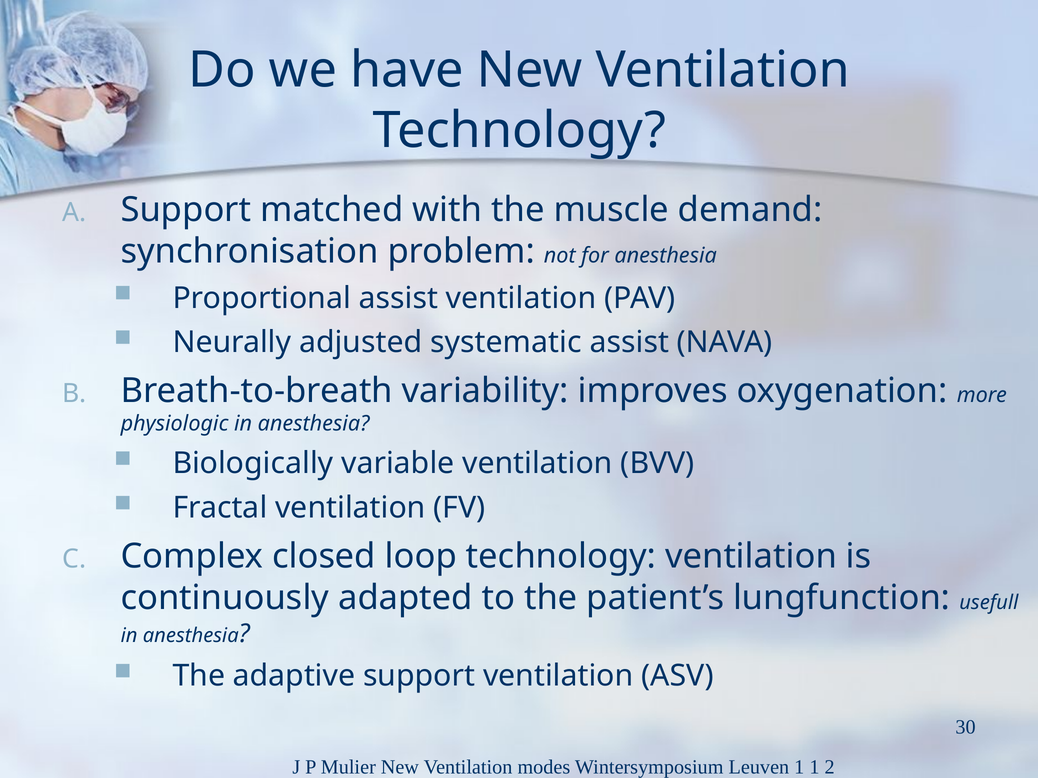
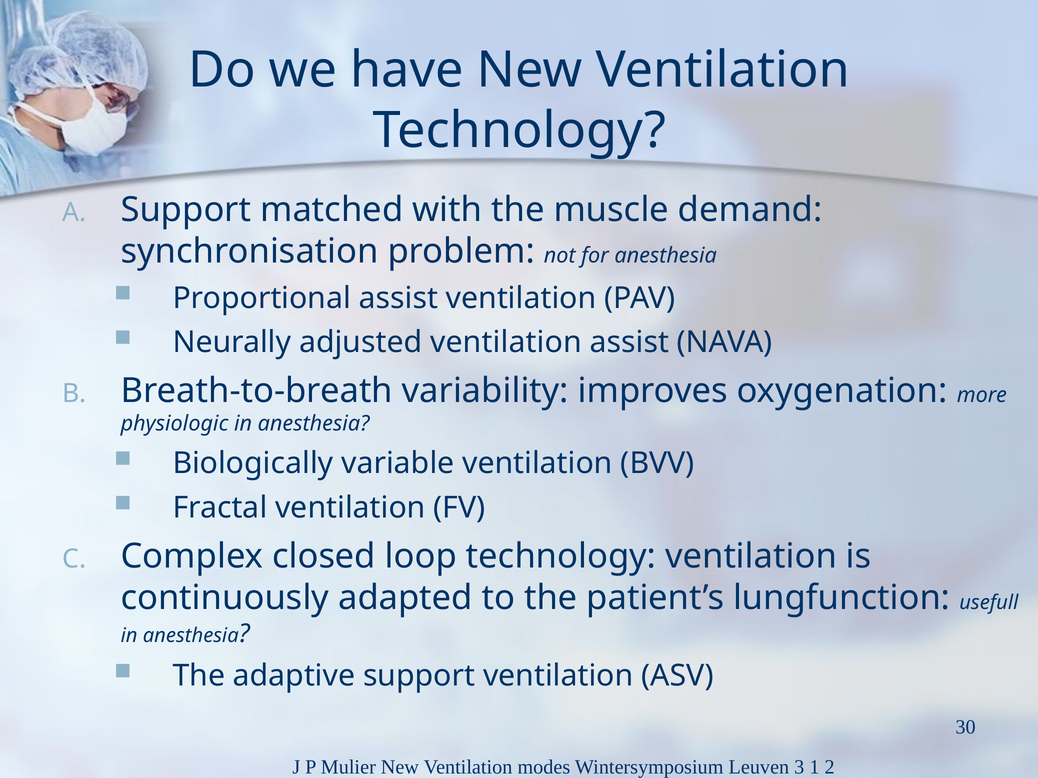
adjusted systematic: systematic -> ventilation
Leuven 1: 1 -> 3
